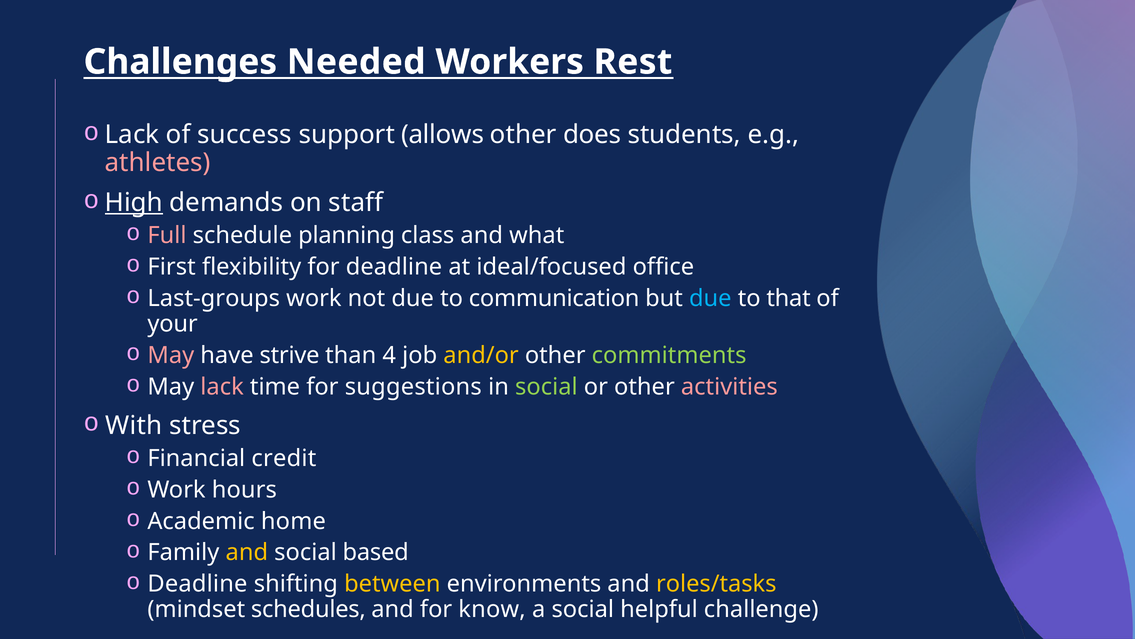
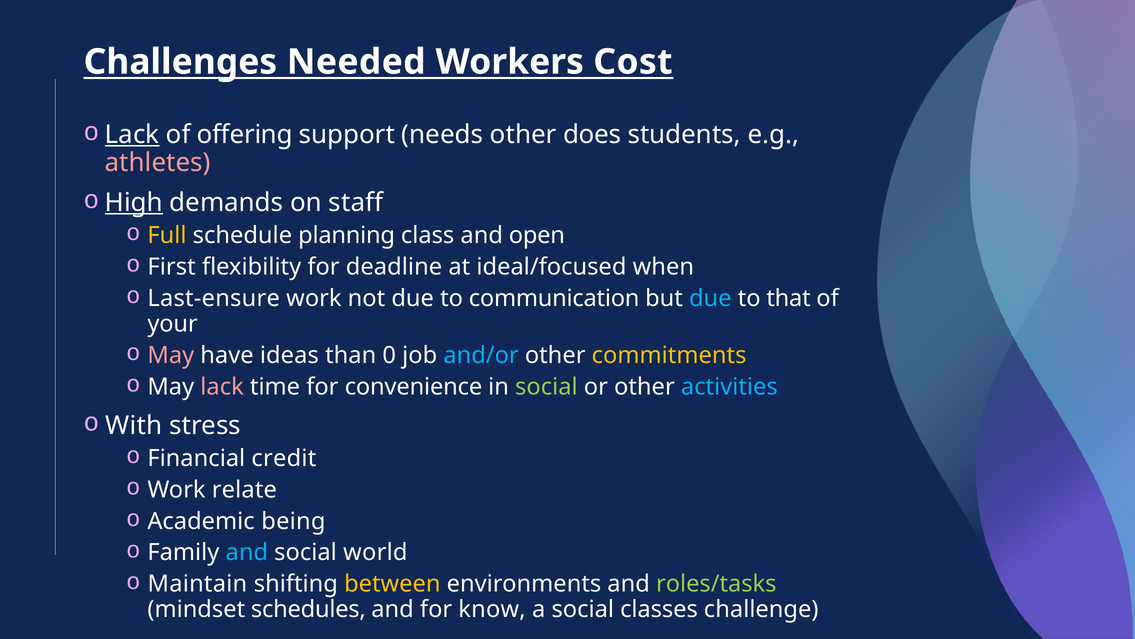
Rest: Rest -> Cost
Lack at (132, 134) underline: none -> present
success: success -> offering
allows: allows -> needs
Full colour: pink -> yellow
what: what -> open
office: office -> when
Last-groups: Last-groups -> Last-ensure
strive: strive -> ideas
4: 4 -> 0
and/or colour: yellow -> light blue
commitments colour: light green -> yellow
suggestions: suggestions -> convenience
activities colour: pink -> light blue
hours: hours -> relate
home: home -> being
and at (247, 552) colour: yellow -> light blue
based: based -> world
Deadline at (197, 584): Deadline -> Maintain
roles/tasks colour: yellow -> light green
helpful: helpful -> classes
